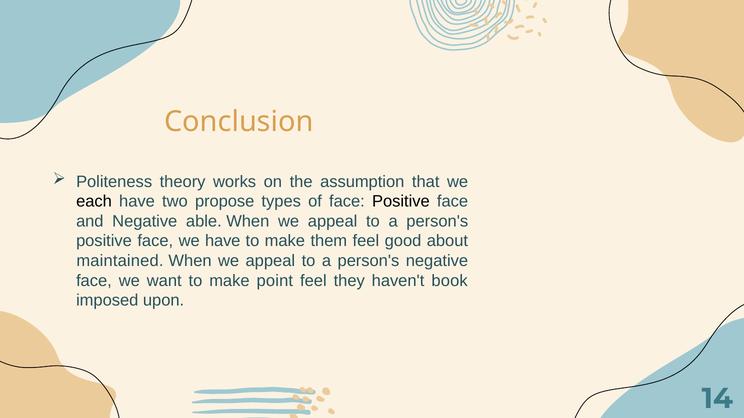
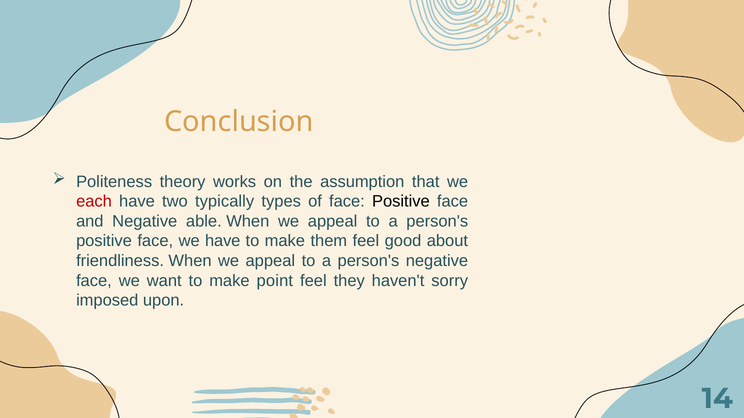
each colour: black -> red
propose: propose -> typically
maintained: maintained -> friendliness
book: book -> sorry
